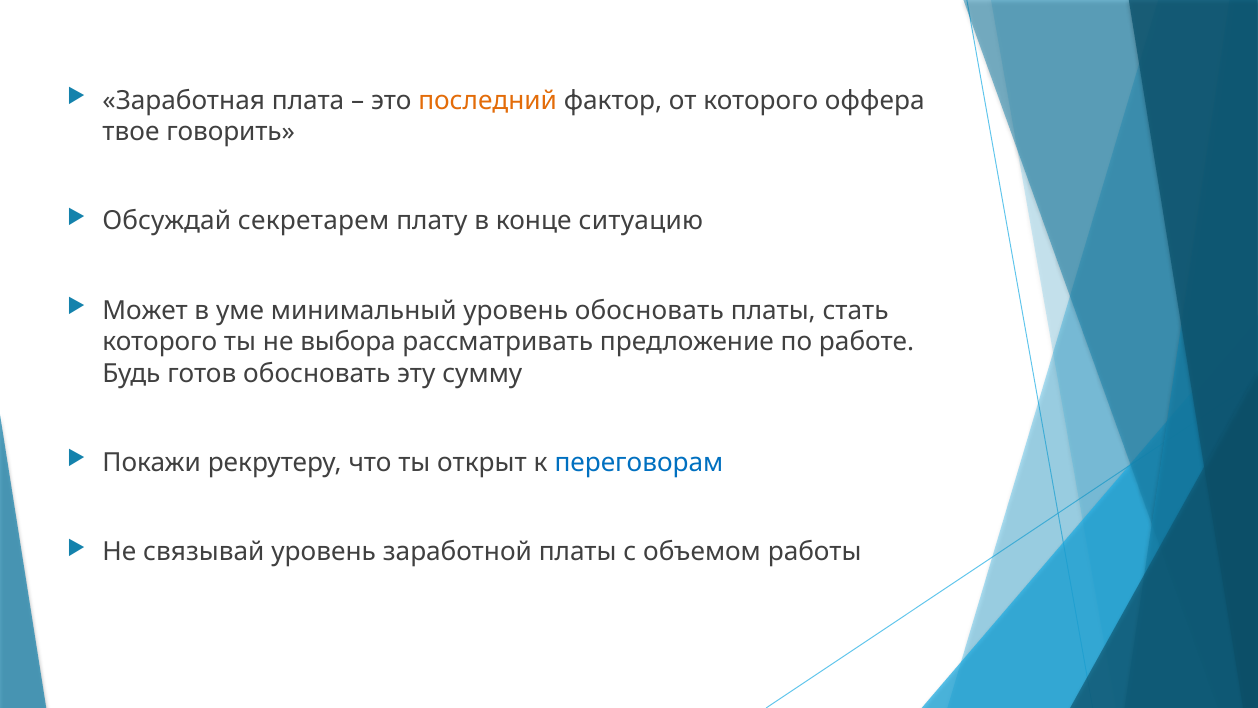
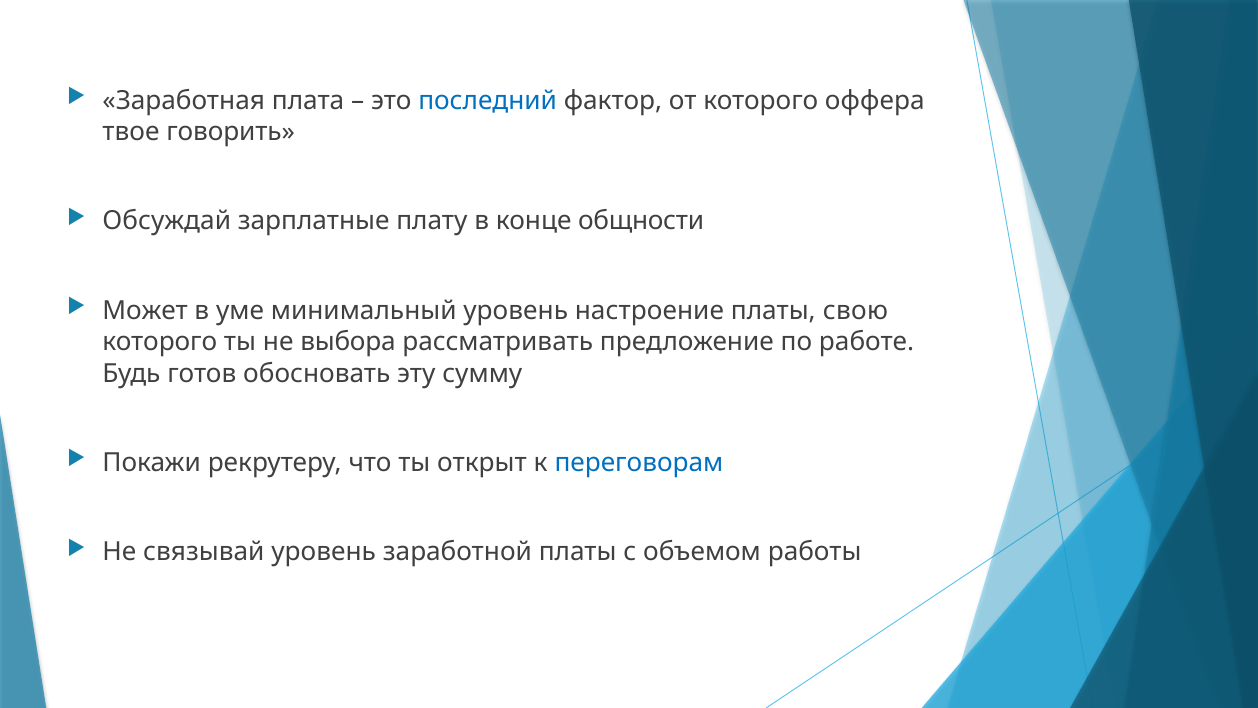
последний colour: orange -> blue
секретарем: секретарем -> зарплатные
ситуацию: ситуацию -> общности
уровень обосновать: обосновать -> настроение
стать: стать -> свою
